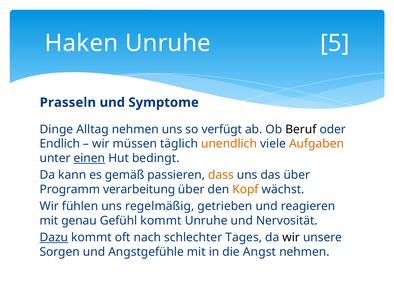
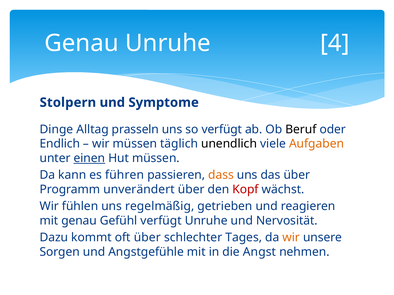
Haken at (81, 43): Haken -> Genau
5: 5 -> 4
Prasseln: Prasseln -> Stolpern
Alltag nehmen: nehmen -> prasseln
unendlich colour: orange -> black
Hut bedingt: bedingt -> müssen
gemäß: gemäß -> führen
verarbeitung: verarbeitung -> unverändert
Kopf colour: orange -> red
Gefühl kommt: kommt -> verfügt
Dazu underline: present -> none
oft nach: nach -> über
wir at (291, 238) colour: black -> orange
